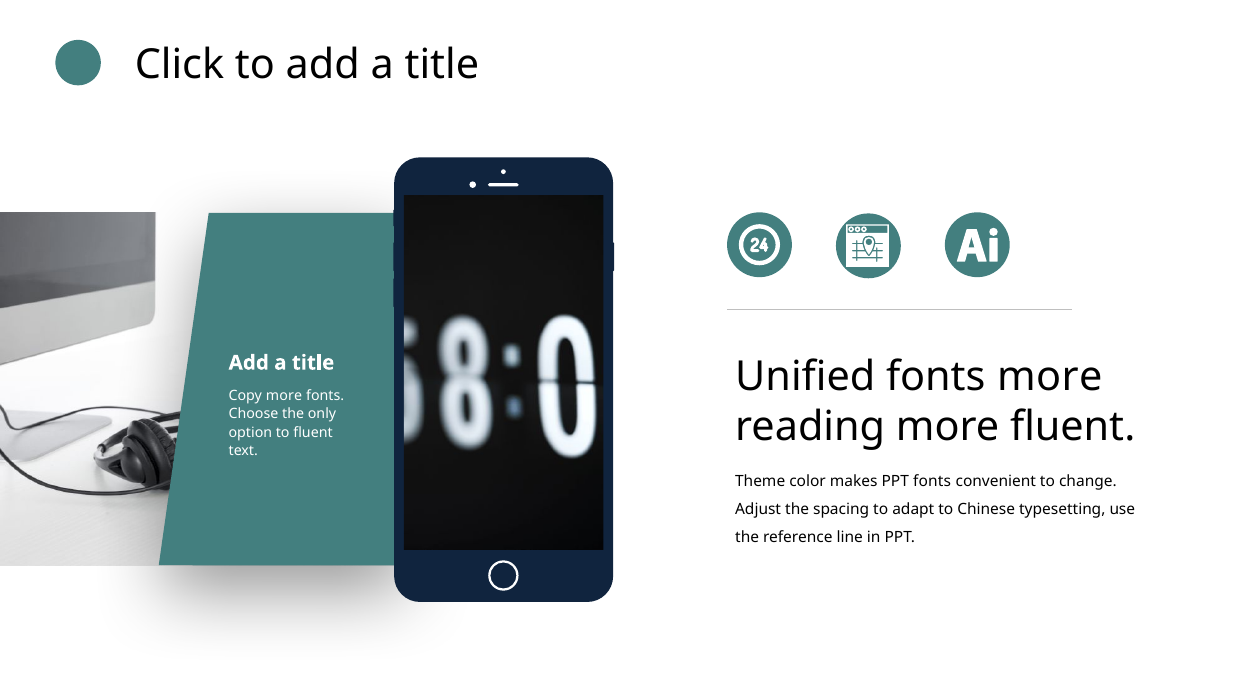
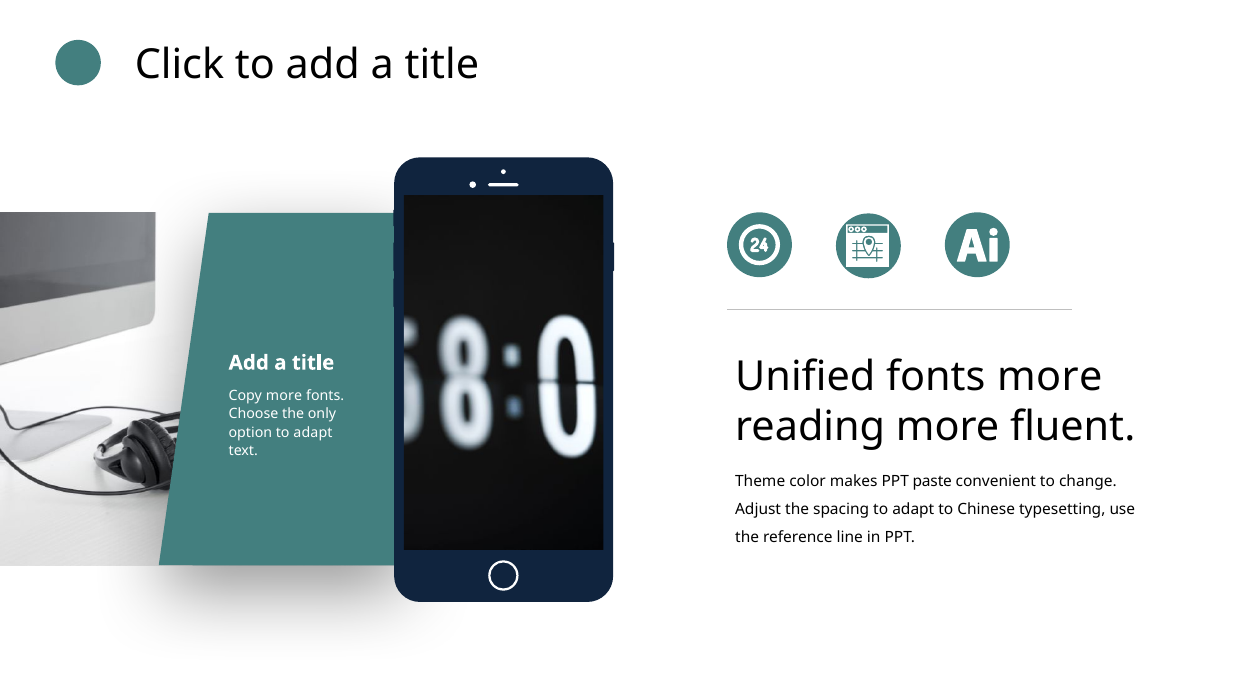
option to fluent: fluent -> adapt
PPT fonts: fonts -> paste
